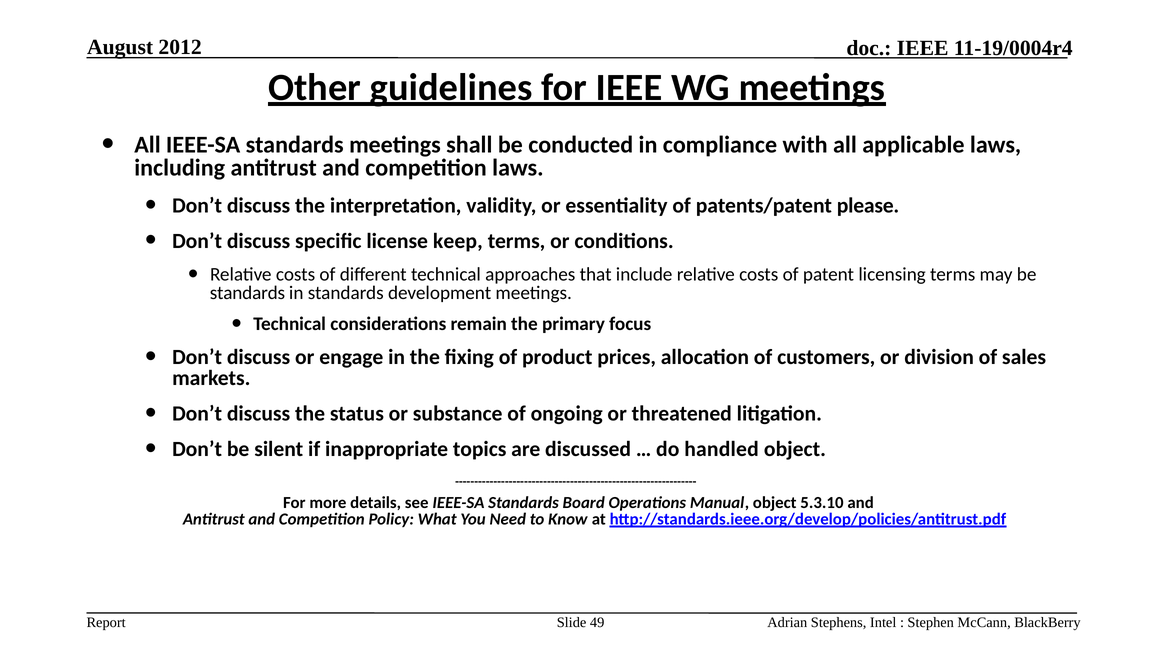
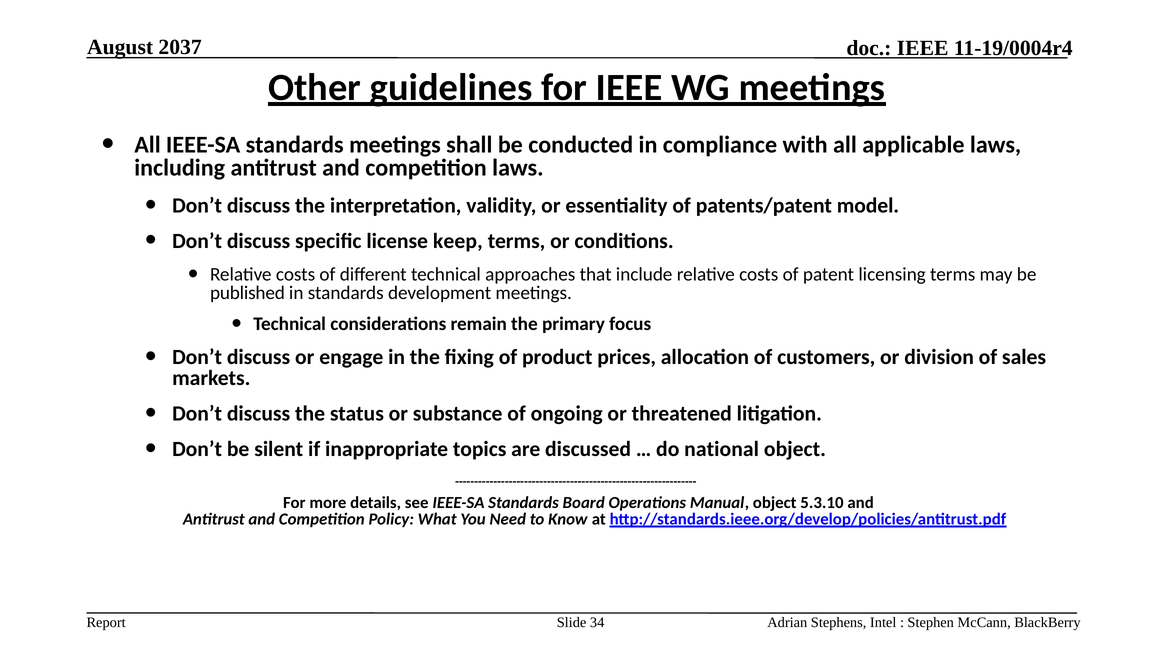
2012: 2012 -> 2037
please: please -> model
standards at (247, 293): standards -> published
handled: handled -> national
49: 49 -> 34
